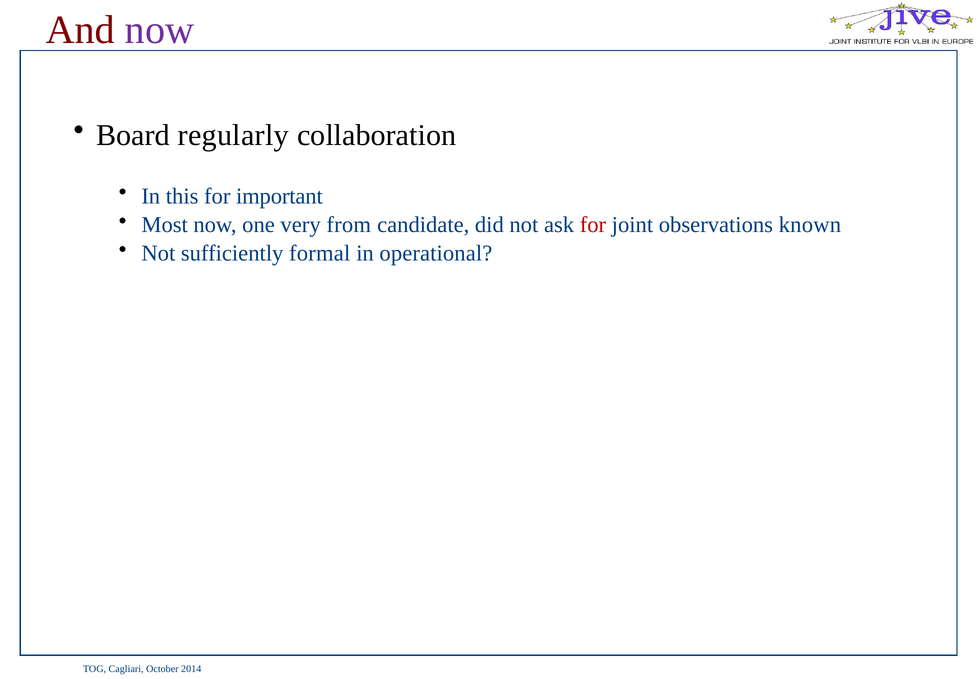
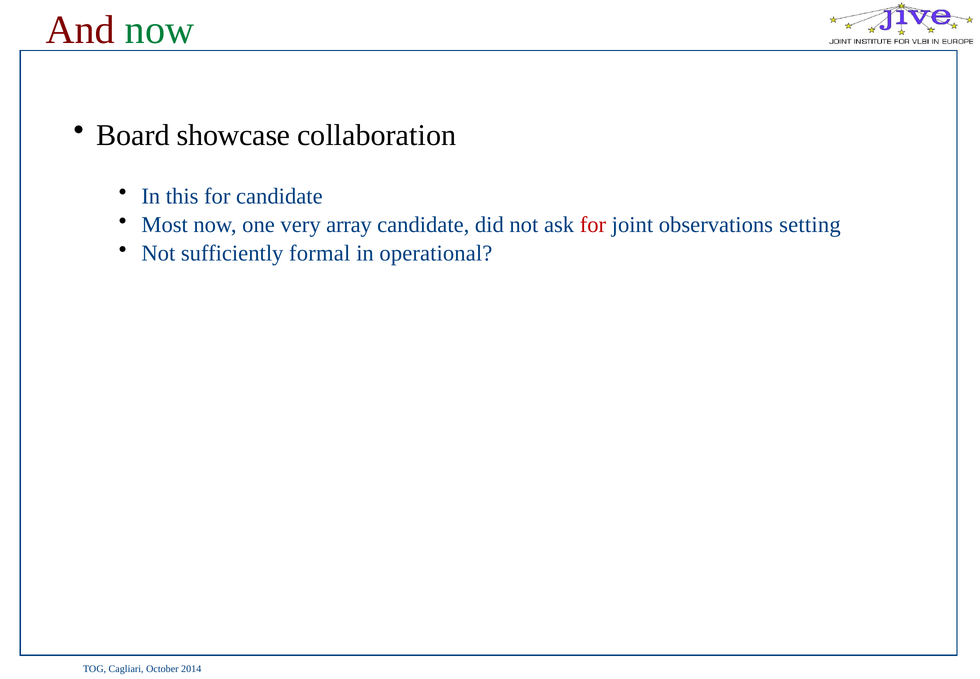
now at (160, 30) colour: purple -> green
regularly: regularly -> showcase
for important: important -> candidate
from: from -> array
known: known -> setting
